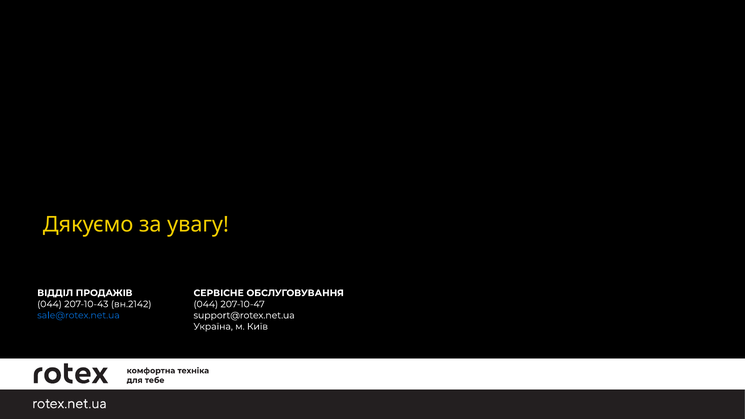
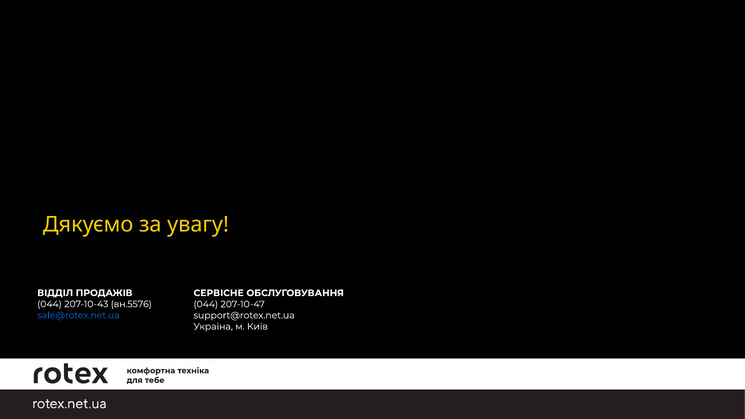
вн.2142: вн.2142 -> вн.5576
